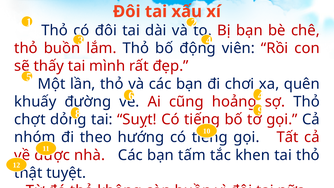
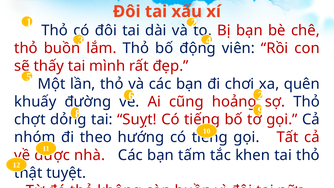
4 at (261, 95): 4 -> 2
